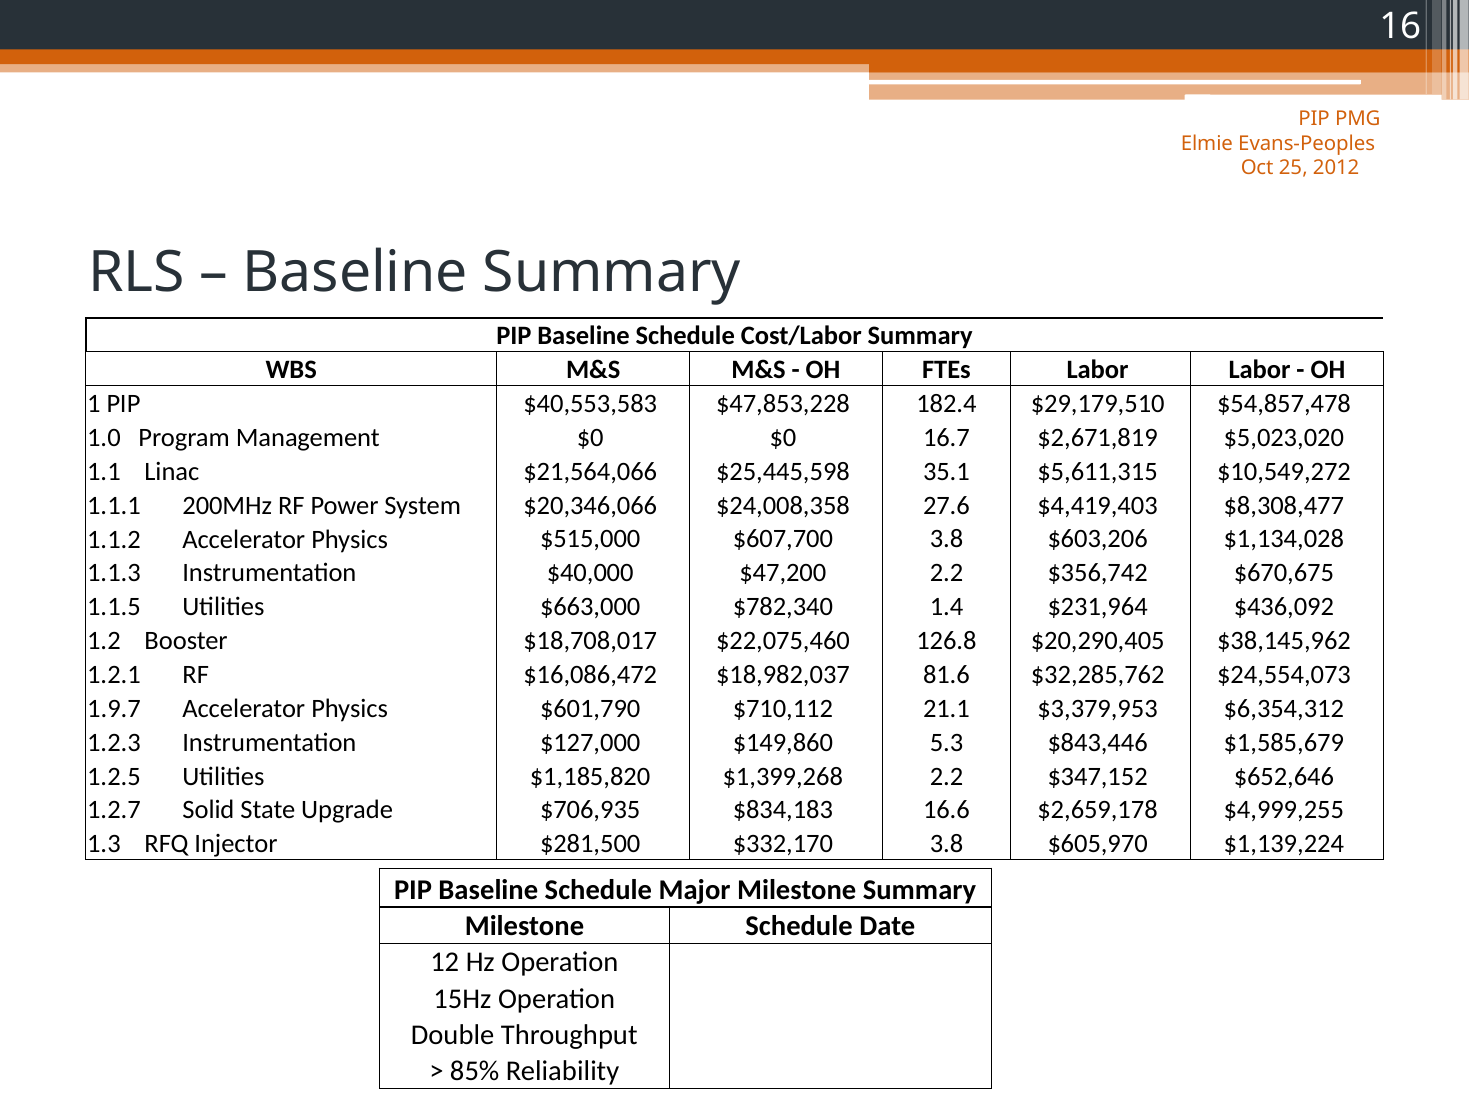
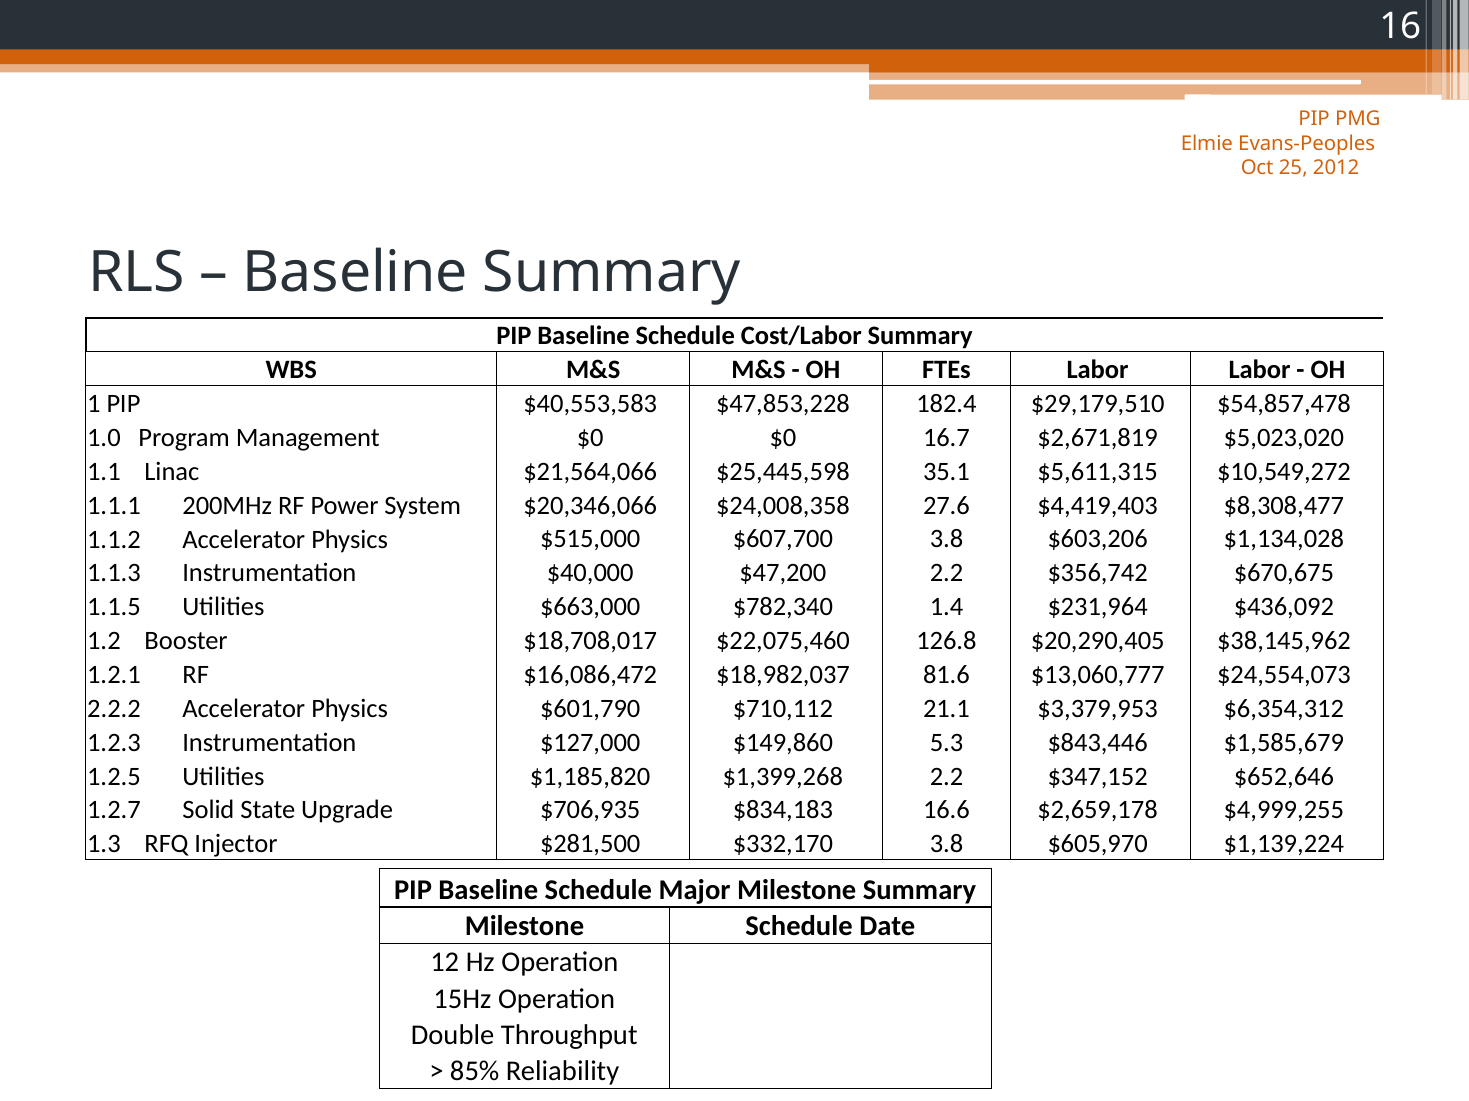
$32,285,762: $32,285,762 -> $13,060,777
1.9.7: 1.9.7 -> 2.2.2
